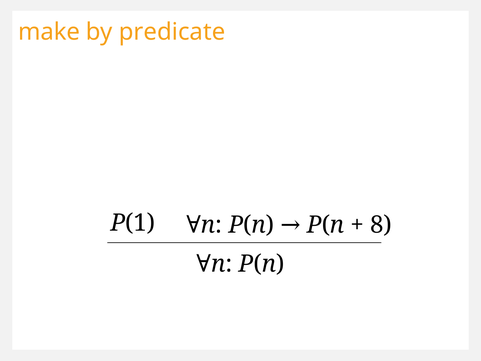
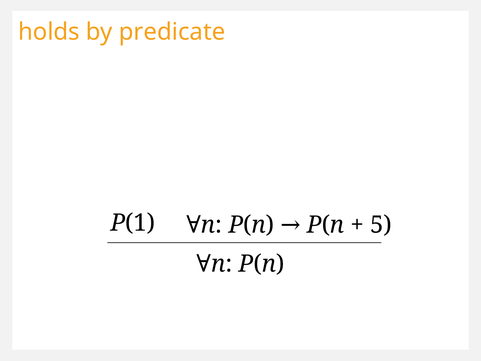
make: make -> holds
8: 8 -> 5
